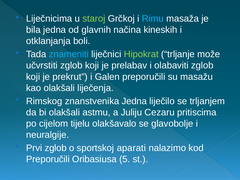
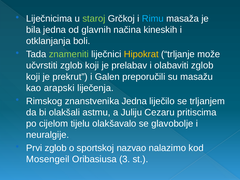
znameniti colour: light blue -> light green
Hipokrat colour: light green -> yellow
kao olakšali: olakšali -> arapski
aparati: aparati -> nazvao
Preporučili at (48, 159): Preporučili -> Mosengeil
5: 5 -> 3
